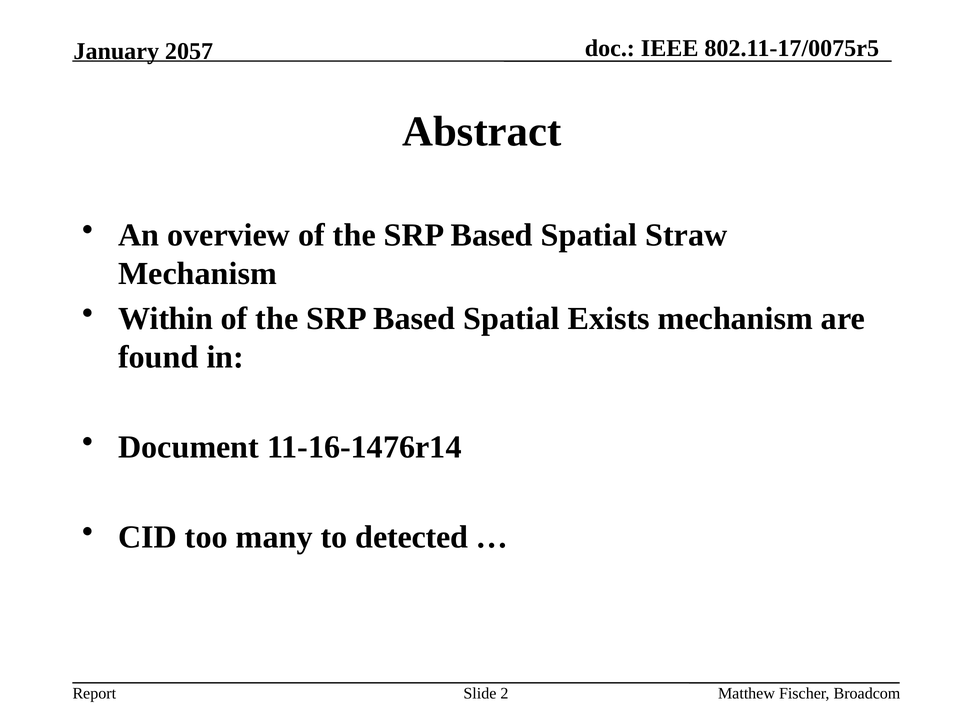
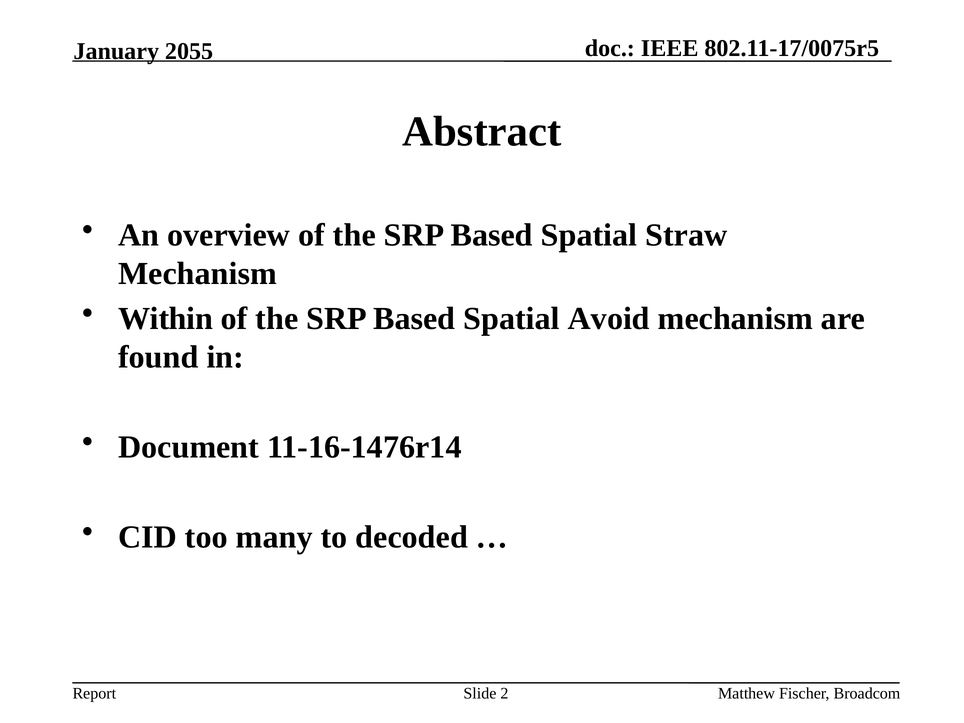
2057: 2057 -> 2055
Exists: Exists -> Avoid
detected: detected -> decoded
